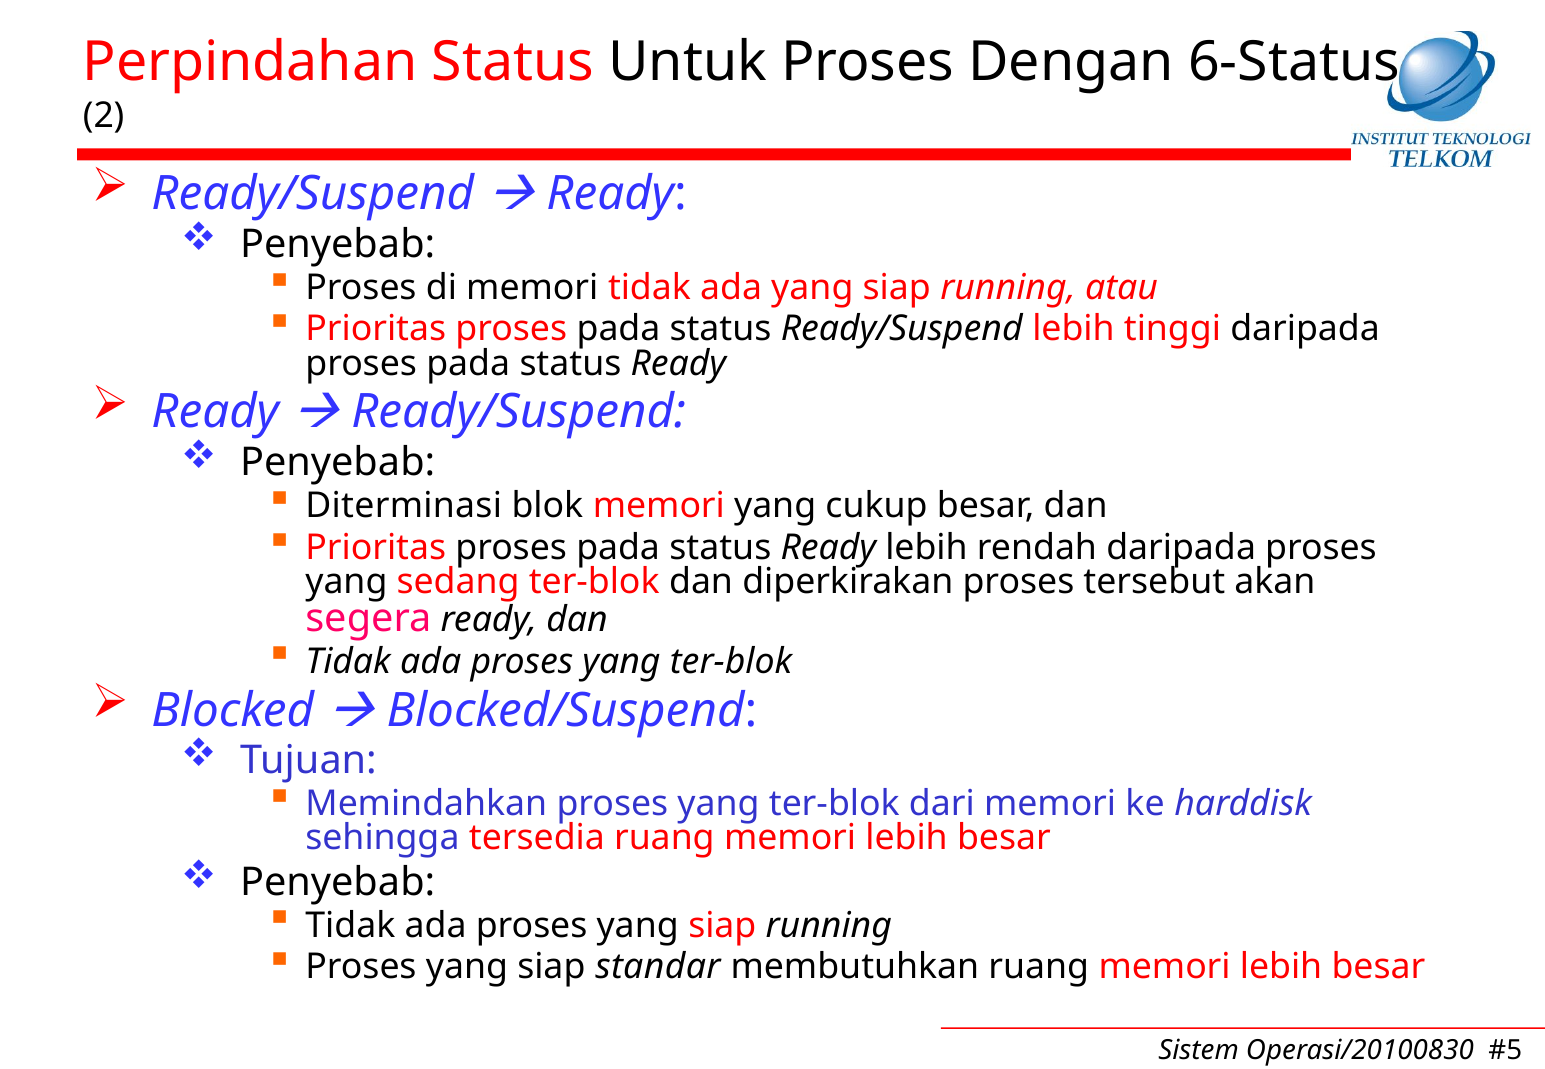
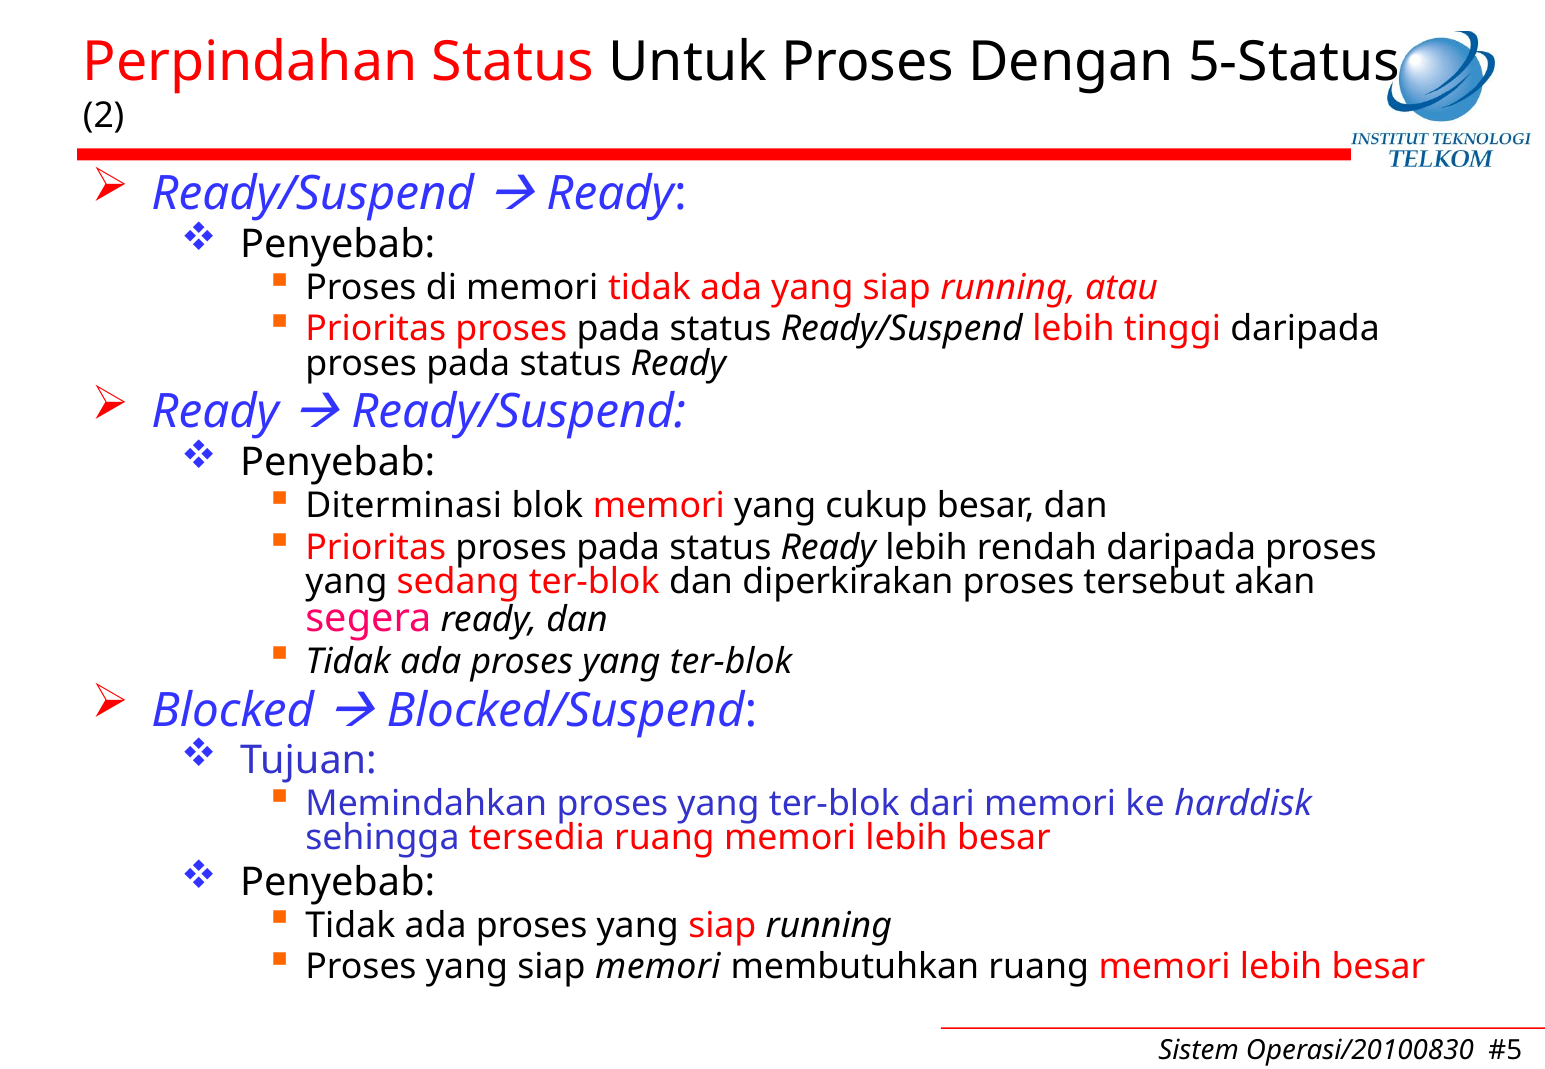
6-Status: 6-Status -> 5-Status
siap standar: standar -> memori
